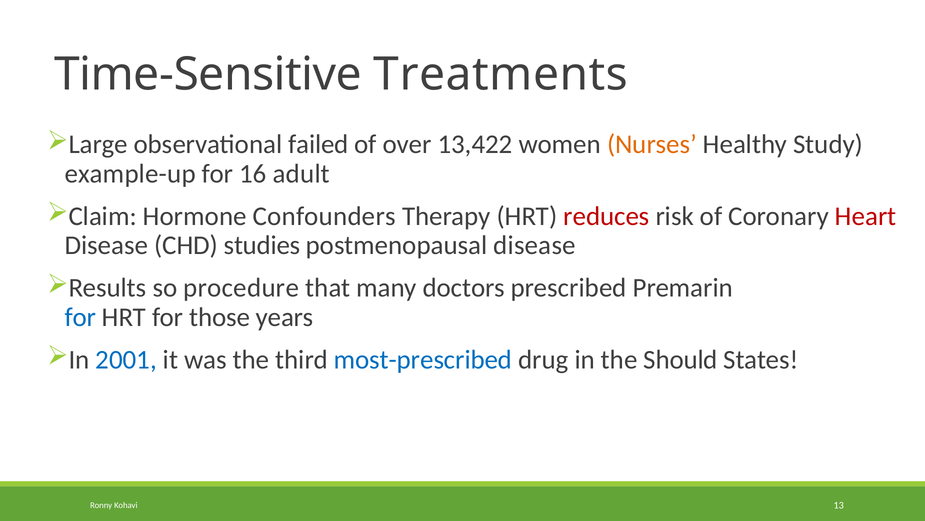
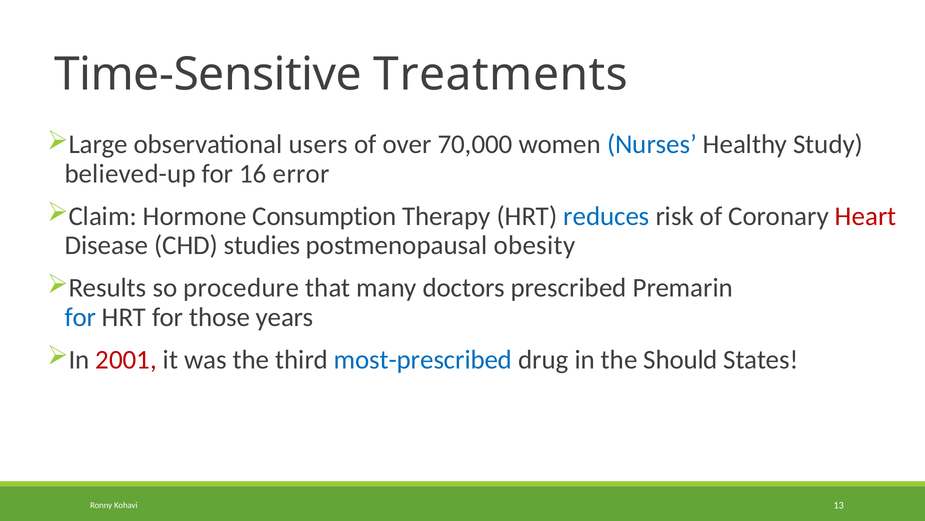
failed: failed -> users
13,422: 13,422 -> 70,000
Nurses colour: orange -> blue
example-up: example-up -> believed-up
adult: adult -> error
Confounders: Confounders -> Consumption
reduces colour: red -> blue
postmenopausal disease: disease -> obesity
2001 colour: blue -> red
